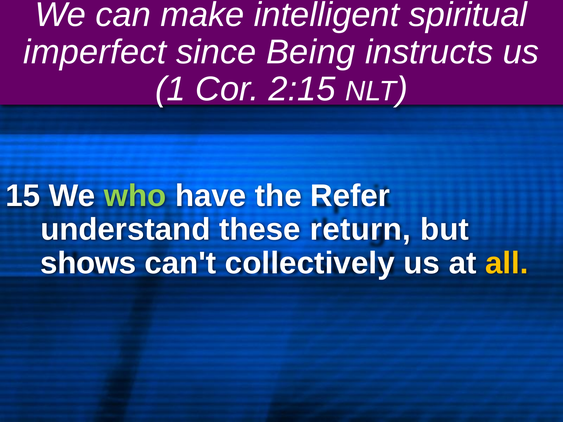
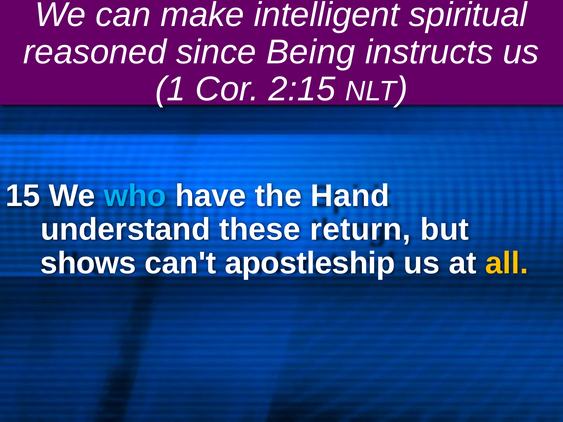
imperfect: imperfect -> reasoned
who colour: light green -> light blue
Refer: Refer -> Hand
collectively: collectively -> apostleship
